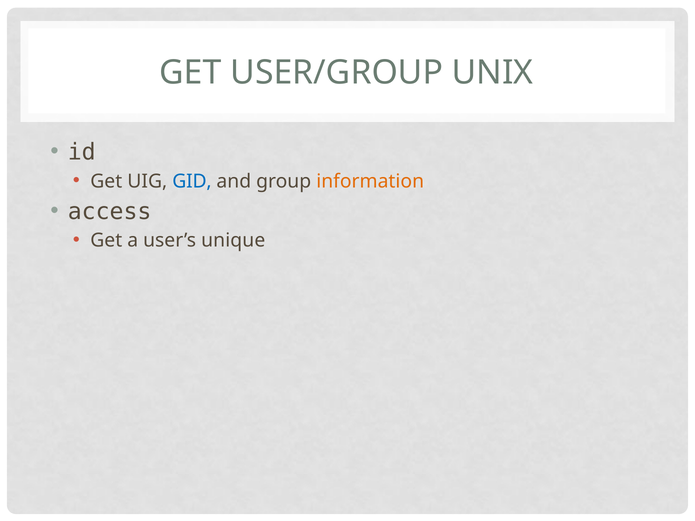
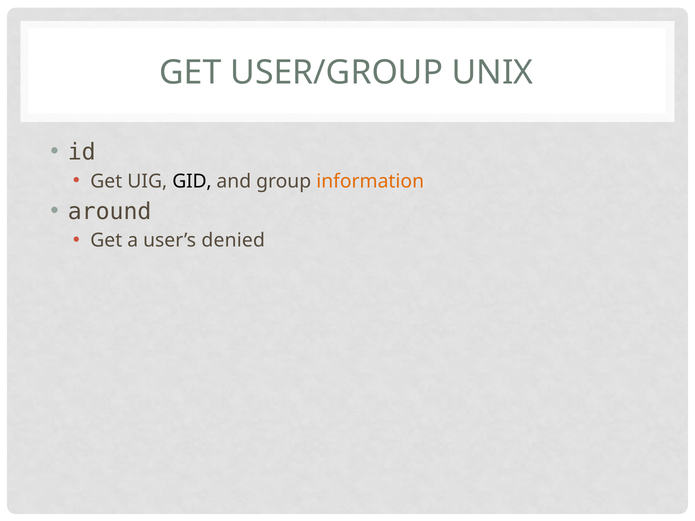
GID colour: blue -> black
access: access -> around
unique: unique -> denied
